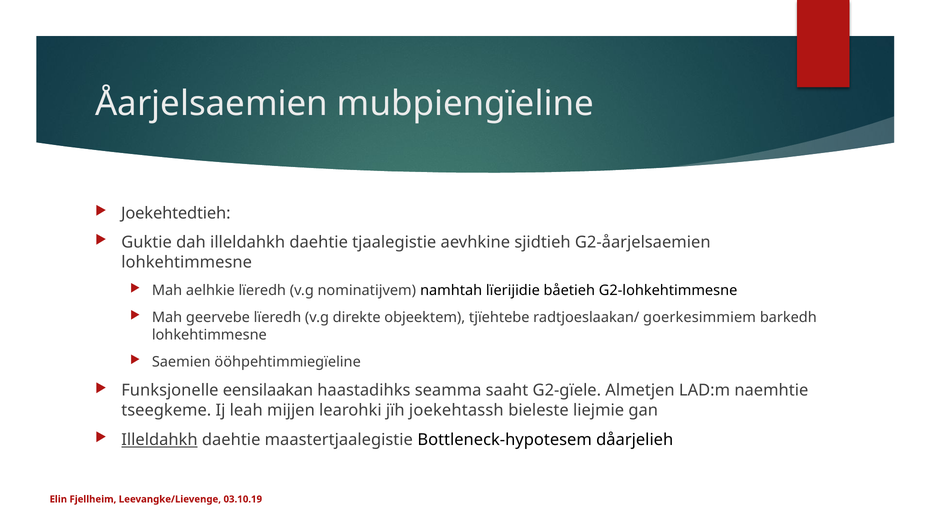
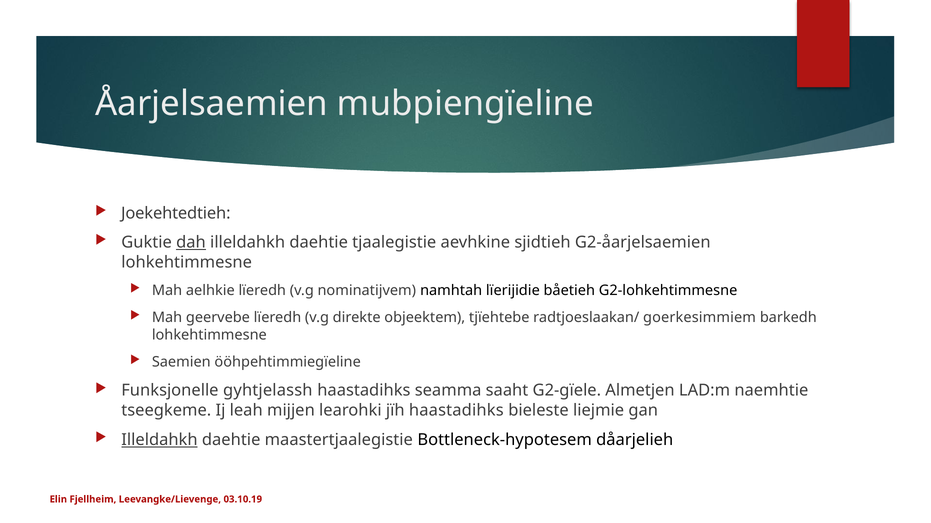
dah underline: none -> present
eensilaakan: eensilaakan -> gyhtjelassh
jïh joekehtassh: joekehtassh -> haastadihks
